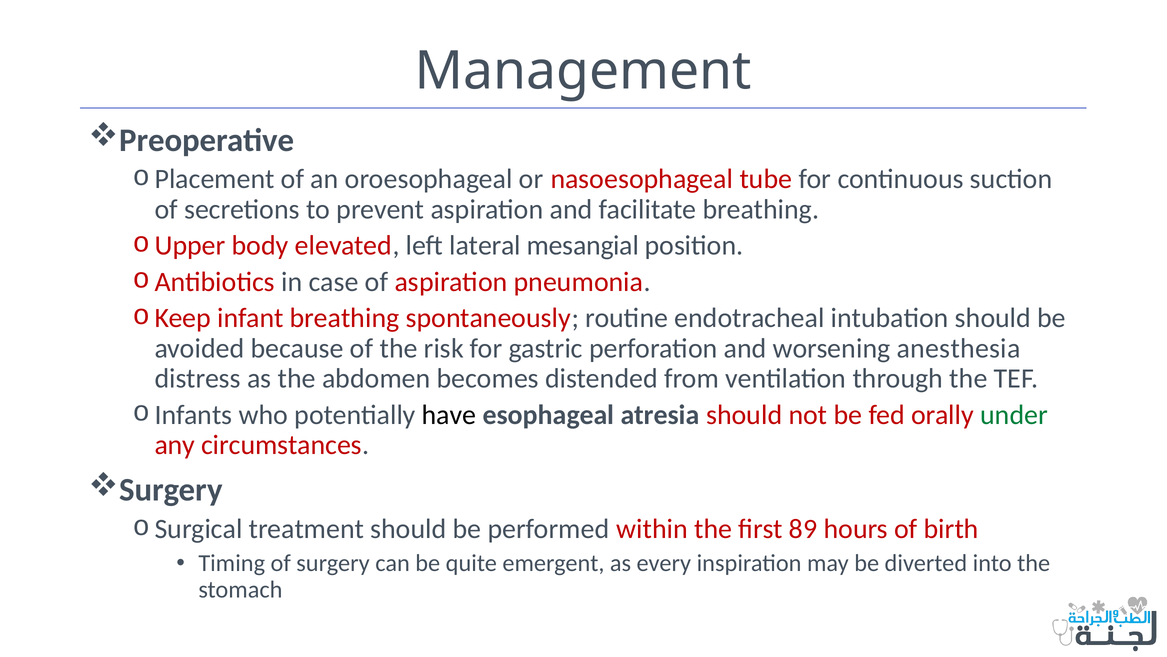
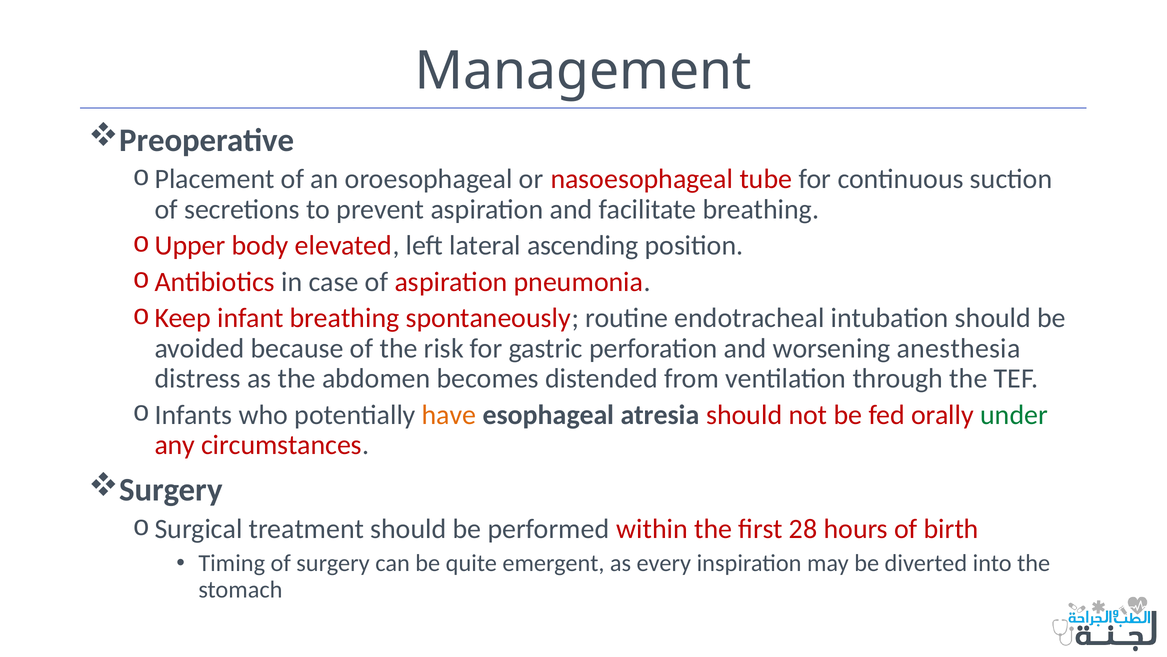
mesangial: mesangial -> ascending
have colour: black -> orange
89: 89 -> 28
